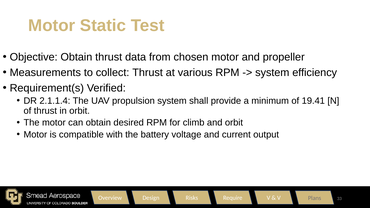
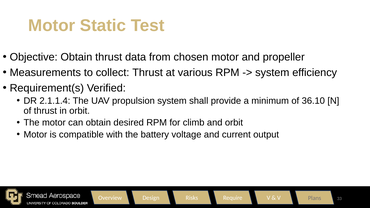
19.41: 19.41 -> 36.10
